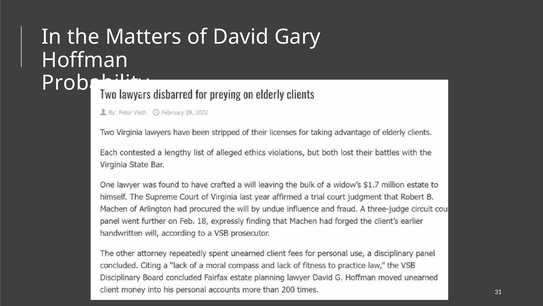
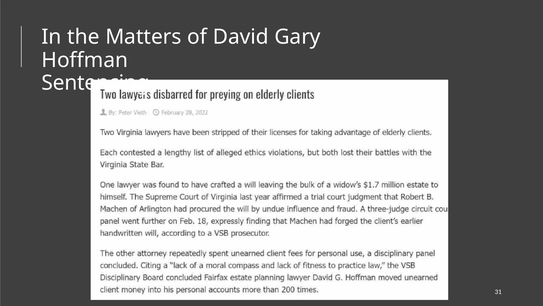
Probability: Probability -> Sentencing
